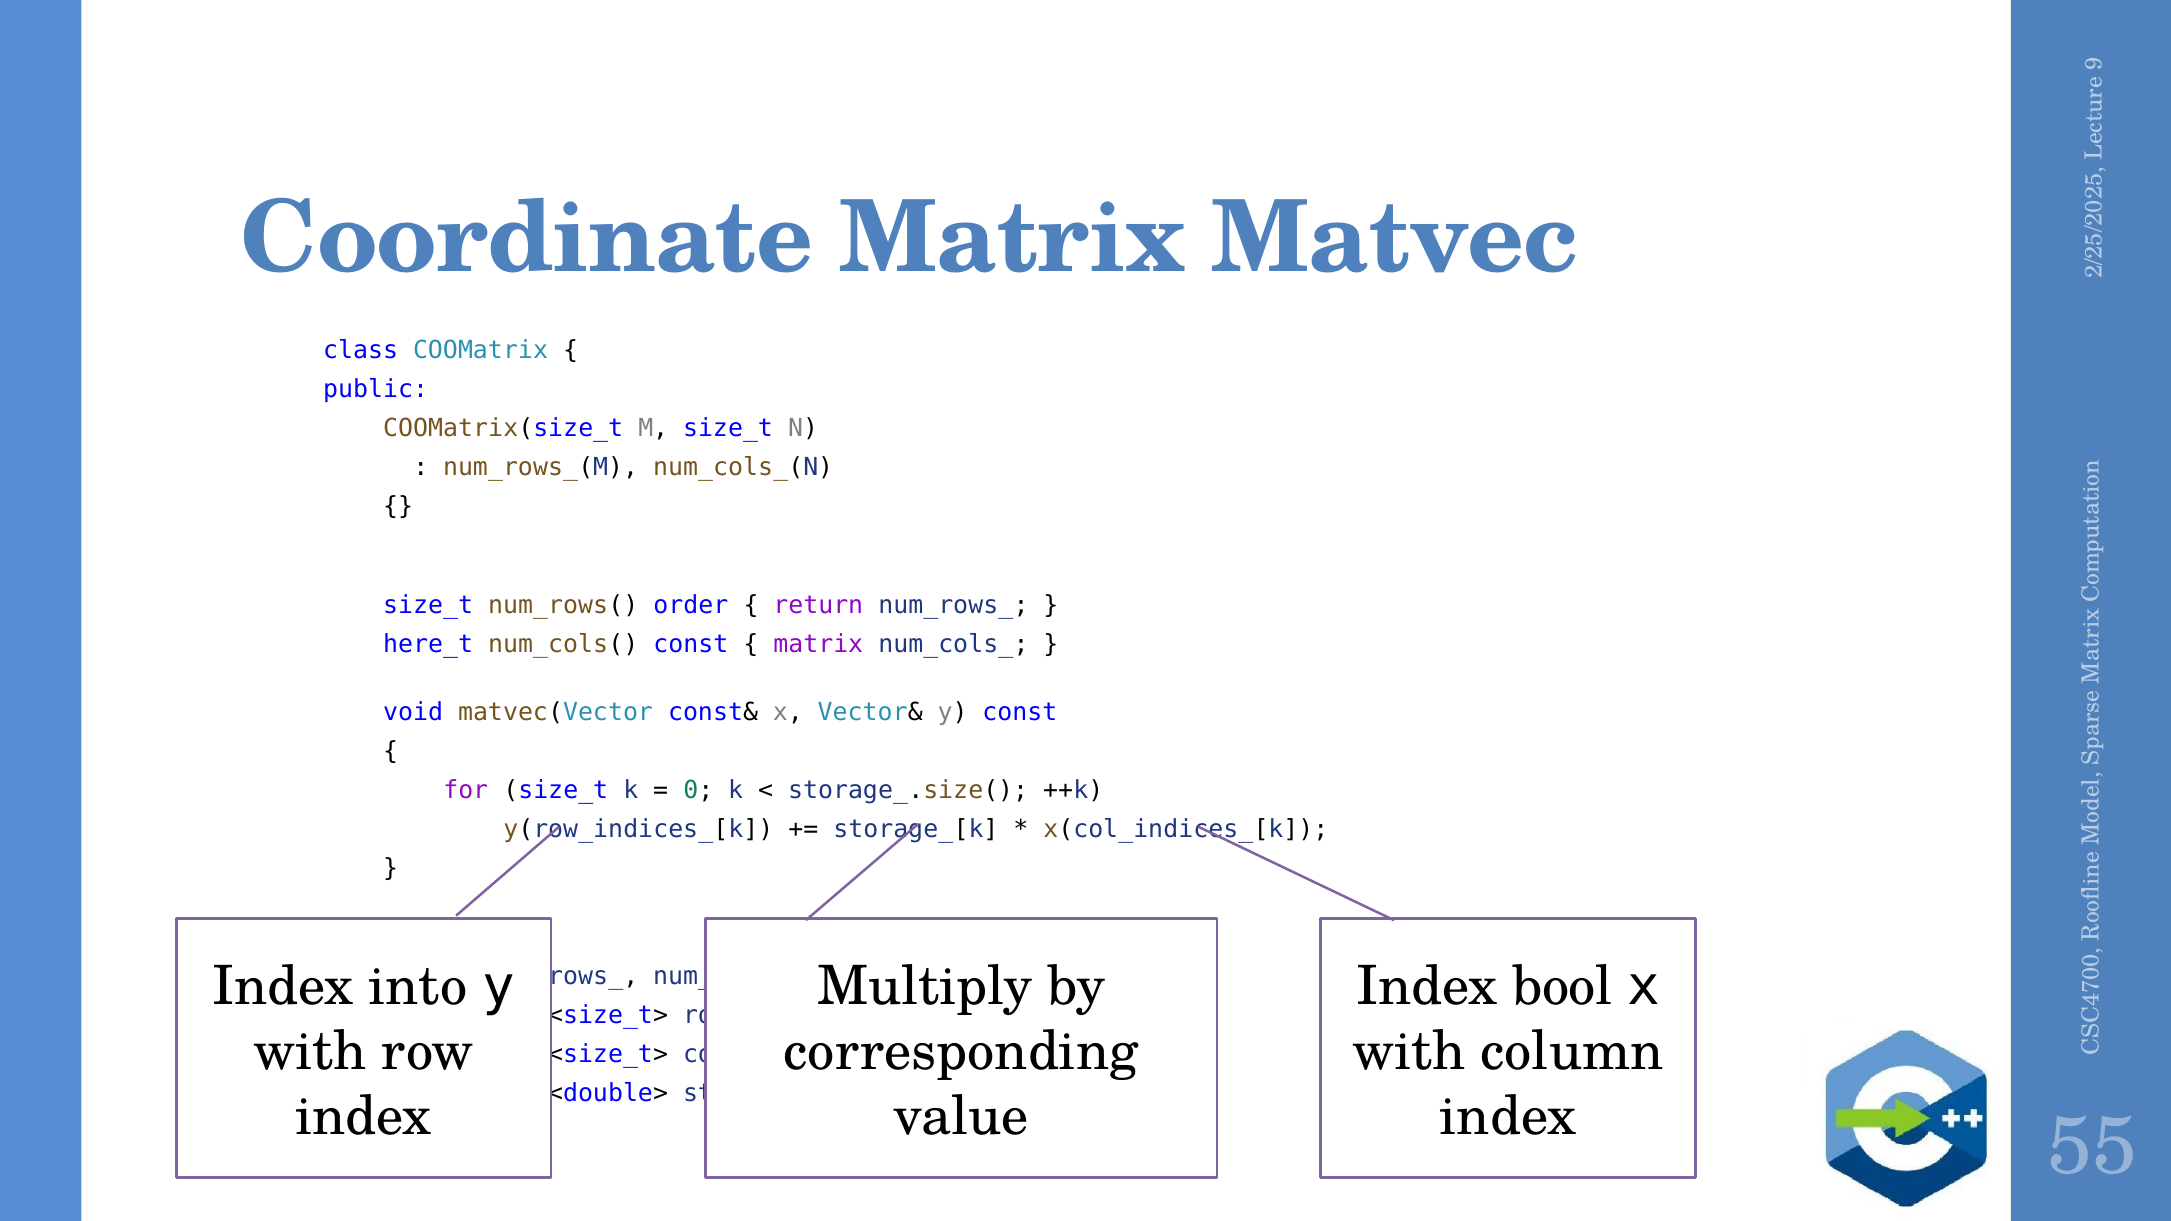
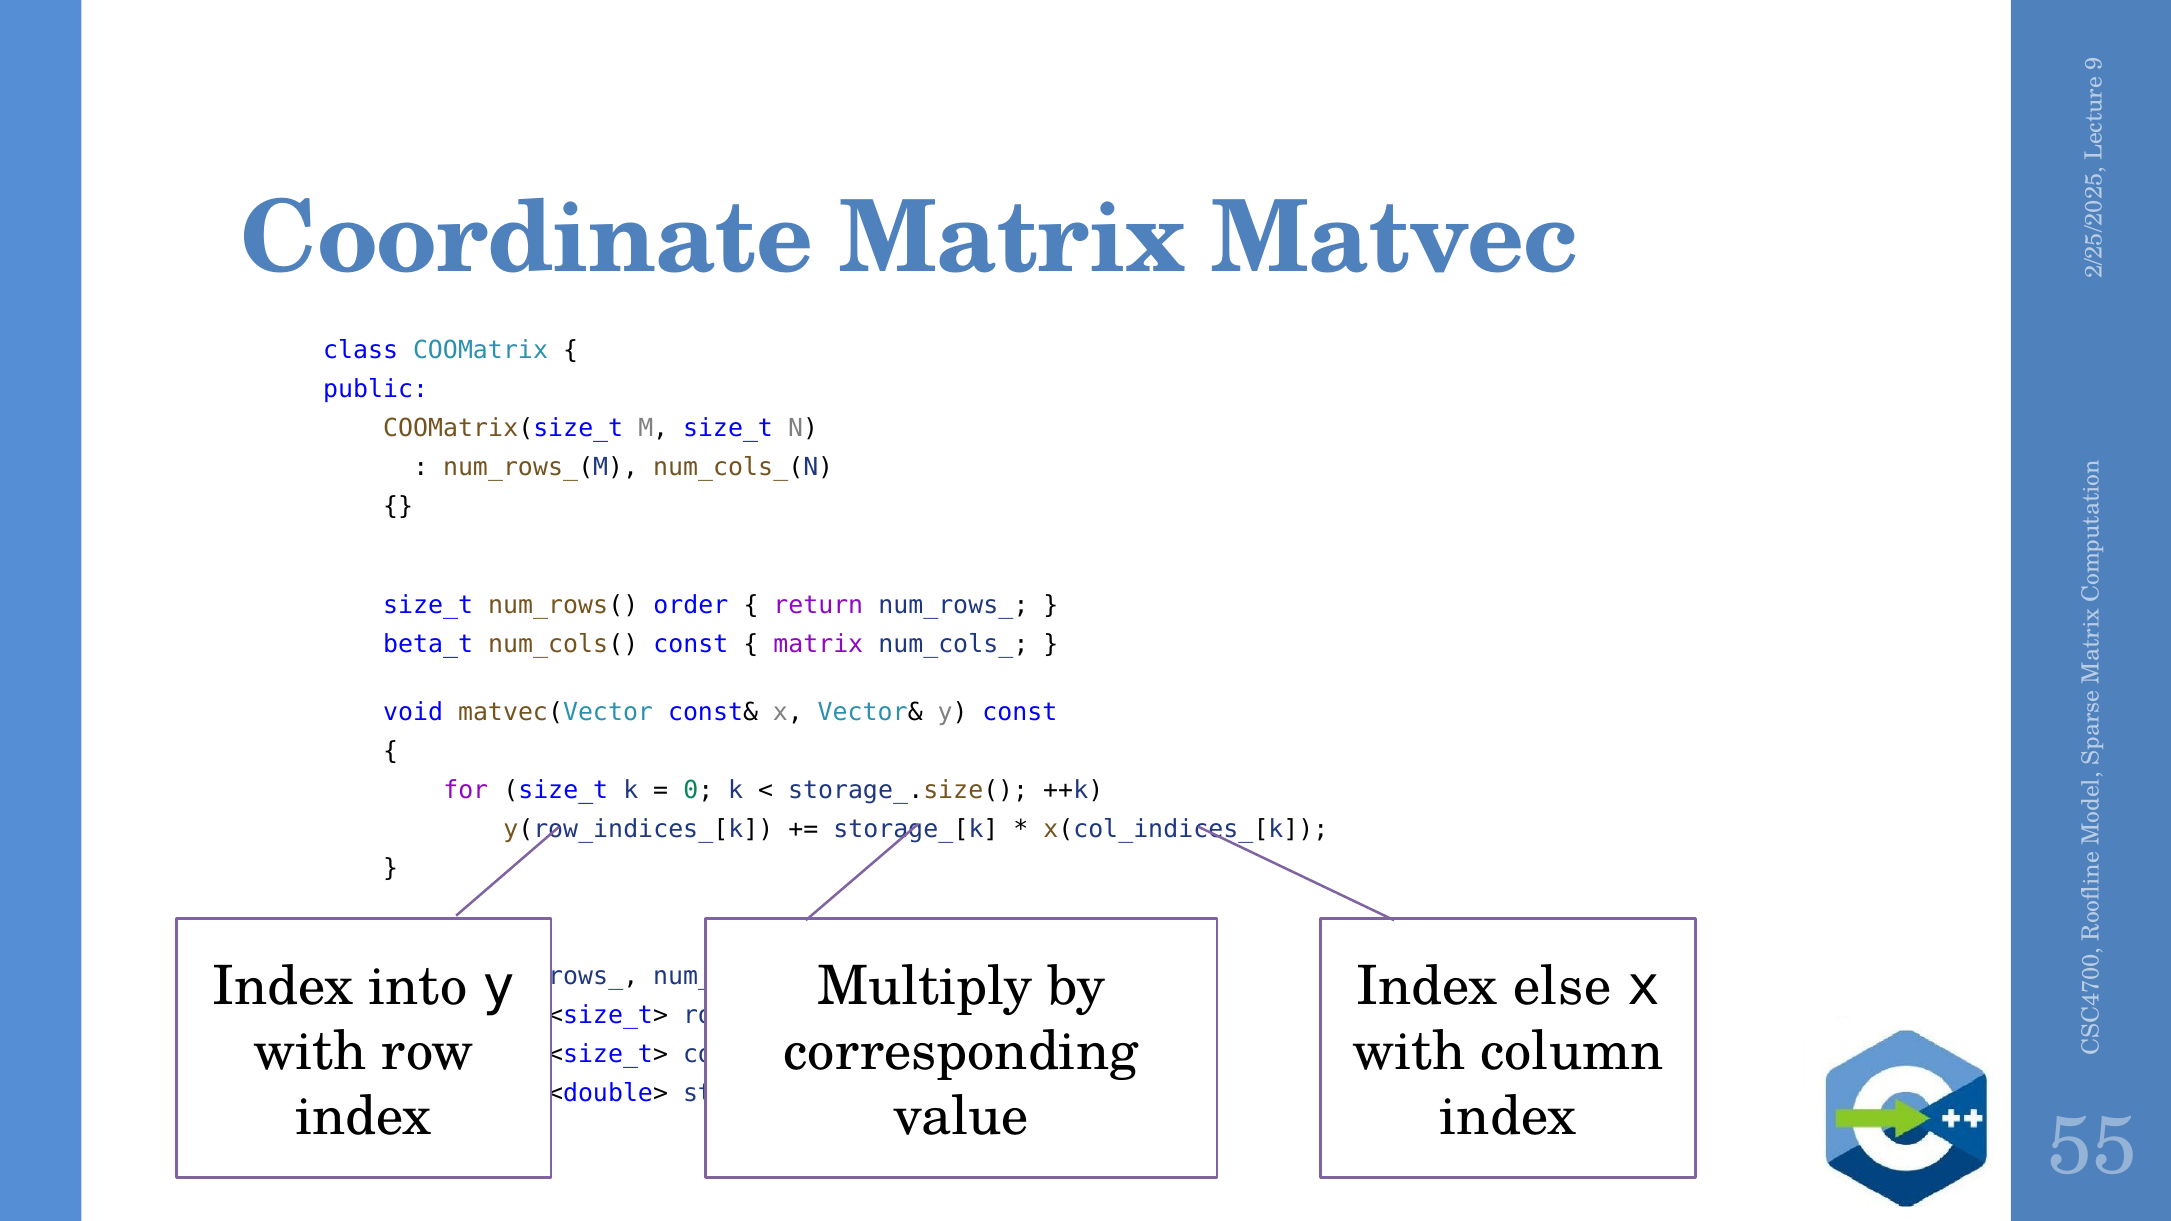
here_t: here_t -> beta_t
bool: bool -> else
